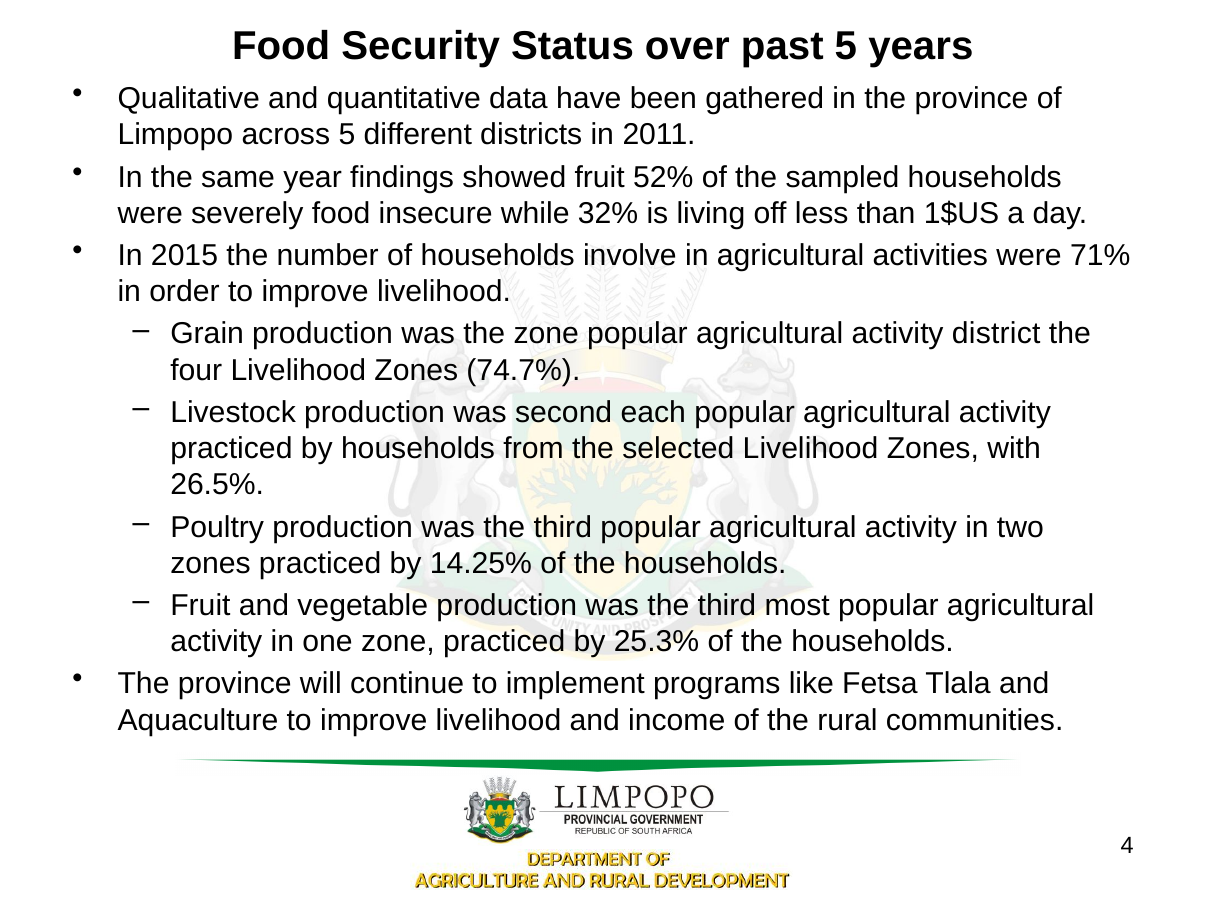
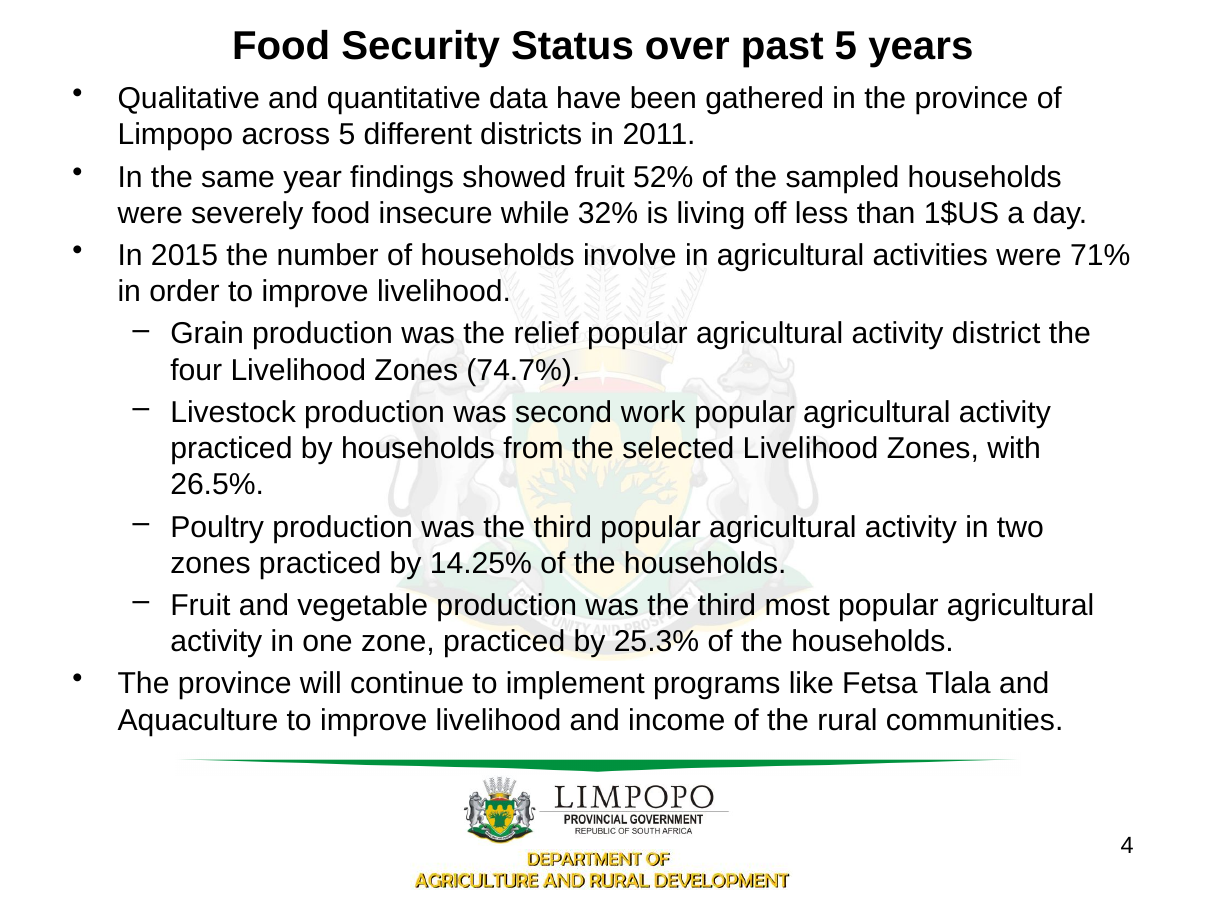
the zone: zone -> relief
each: each -> work
